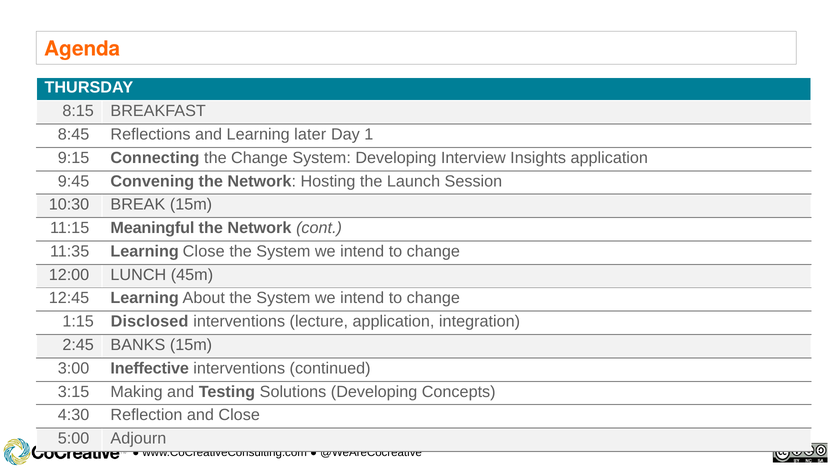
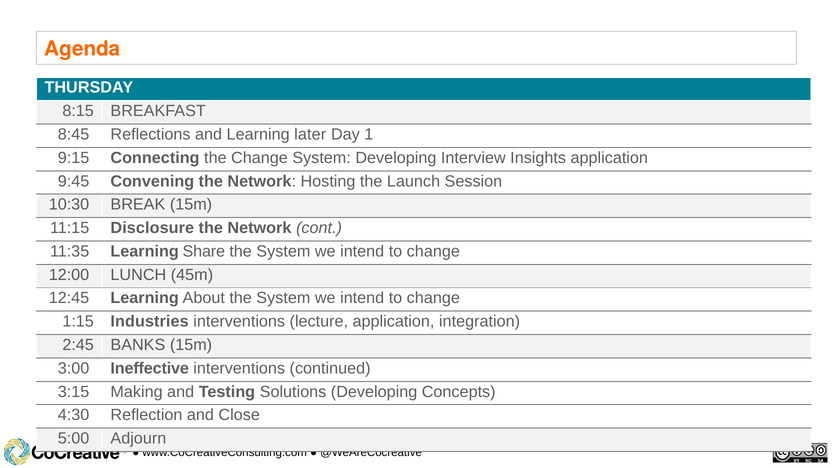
Meaningful: Meaningful -> Disclosure
Learning Close: Close -> Share
Disclosed: Disclosed -> Industries
